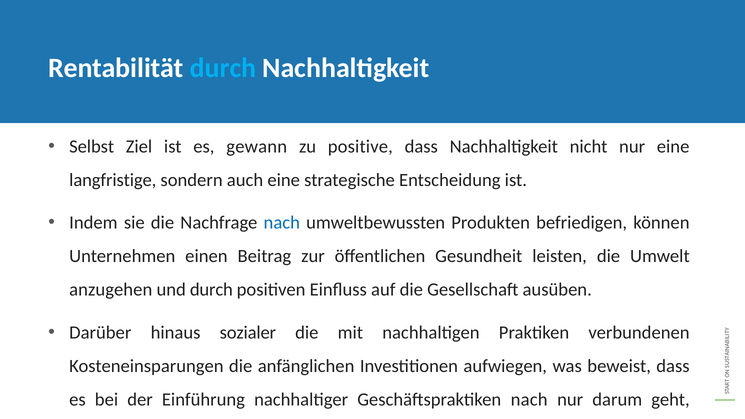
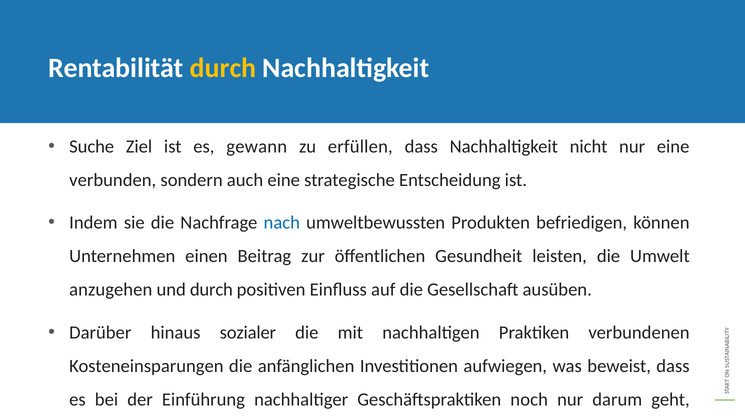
durch at (223, 68) colour: light blue -> yellow
Selbst: Selbst -> Suche
positive: positive -> erfüllen
langfristige: langfristige -> verbunden
Geschäftspraktiken nach: nach -> noch
